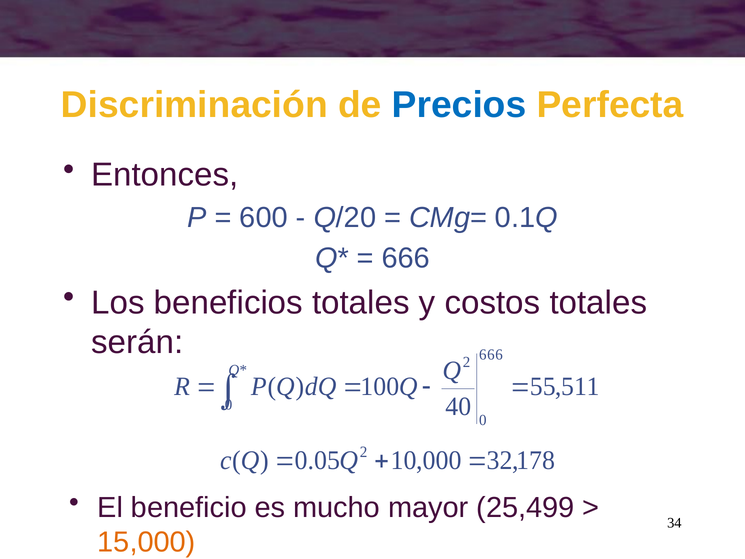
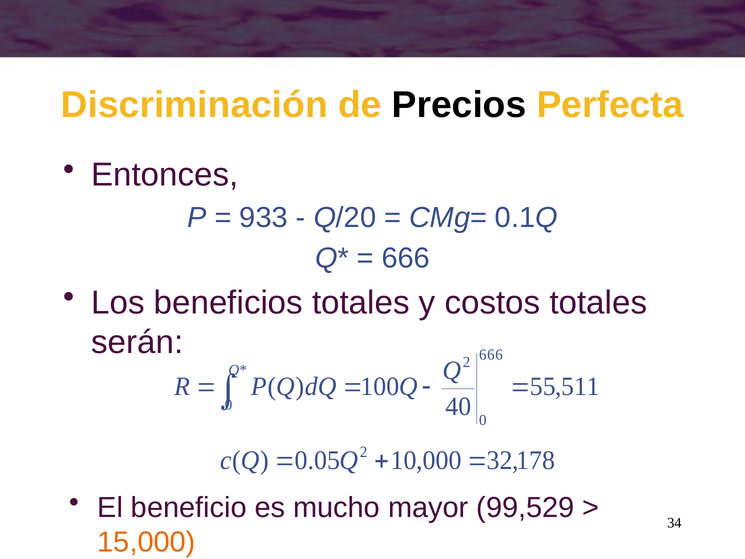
Precios colour: blue -> black
600: 600 -> 933
25,499: 25,499 -> 99,529
